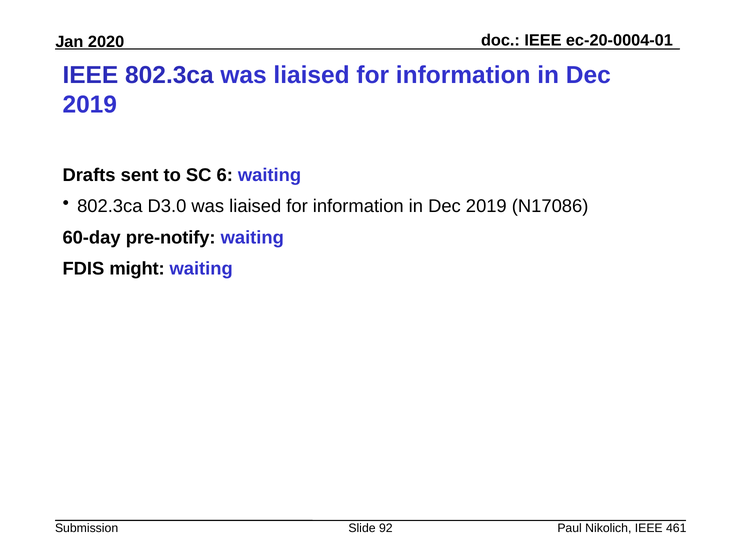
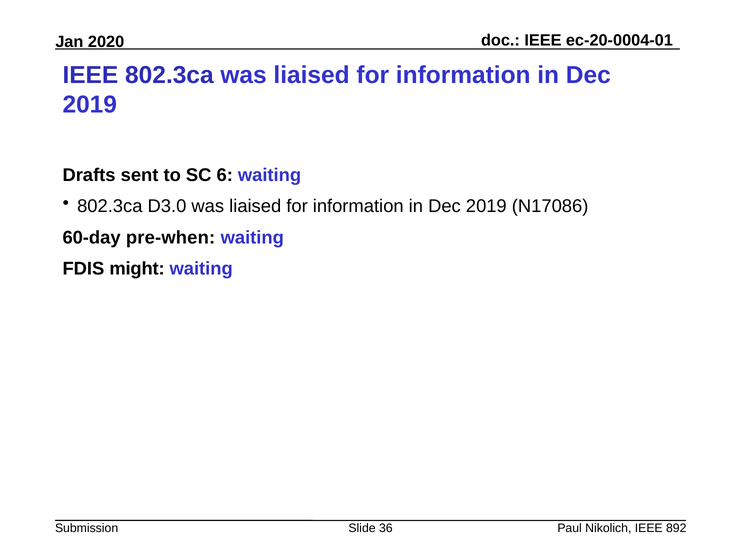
pre-notify: pre-notify -> pre-when
92: 92 -> 36
461: 461 -> 892
